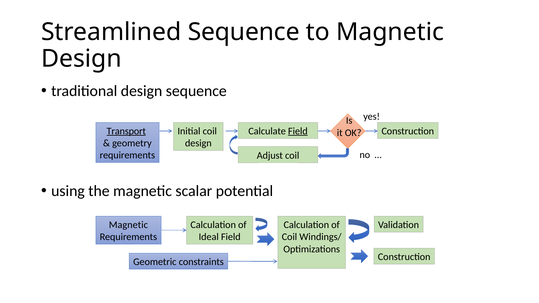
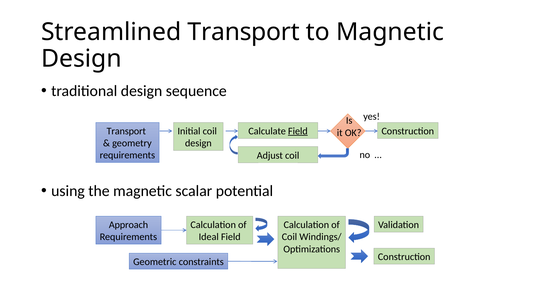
Streamlined Sequence: Sequence -> Transport
Transport at (126, 131) underline: present -> none
Magnetic at (128, 225): Magnetic -> Approach
